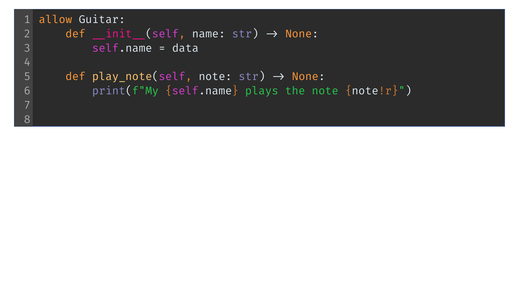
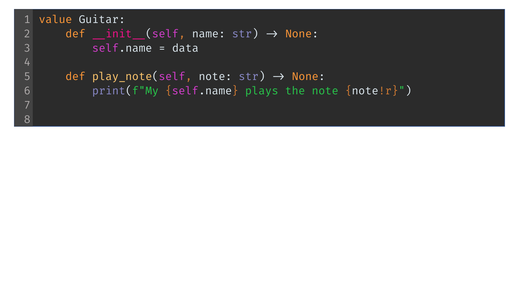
allow: allow -> value
